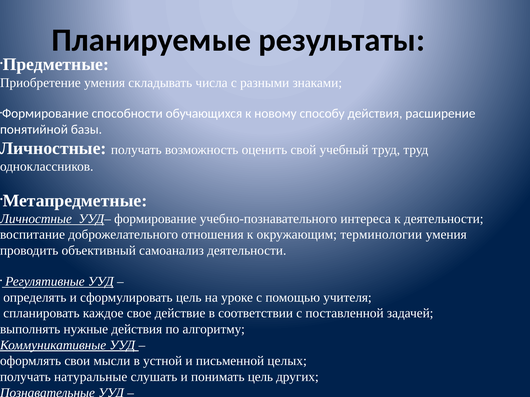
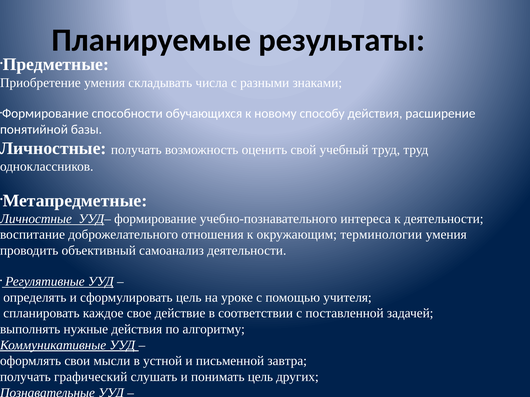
целых: целых -> завтра
натуральные: натуральные -> графический
